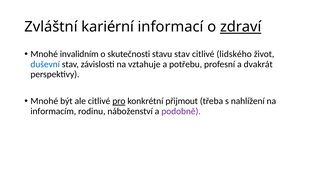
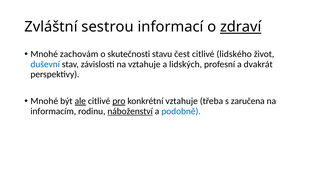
kariérní: kariérní -> sestrou
invalidním: invalidním -> zachovám
stavu stav: stav -> čest
potřebu: potřebu -> lidských
ale underline: none -> present
konkrétní přijmout: přijmout -> vztahuje
nahlížení: nahlížení -> zaručena
náboženství underline: none -> present
podobně colour: purple -> blue
